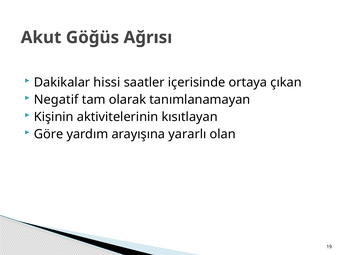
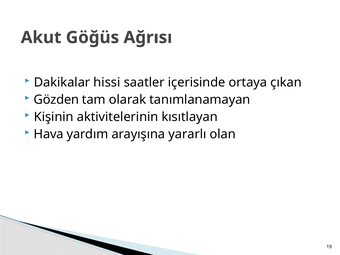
Negatif: Negatif -> Gözden
Göre: Göre -> Hava
